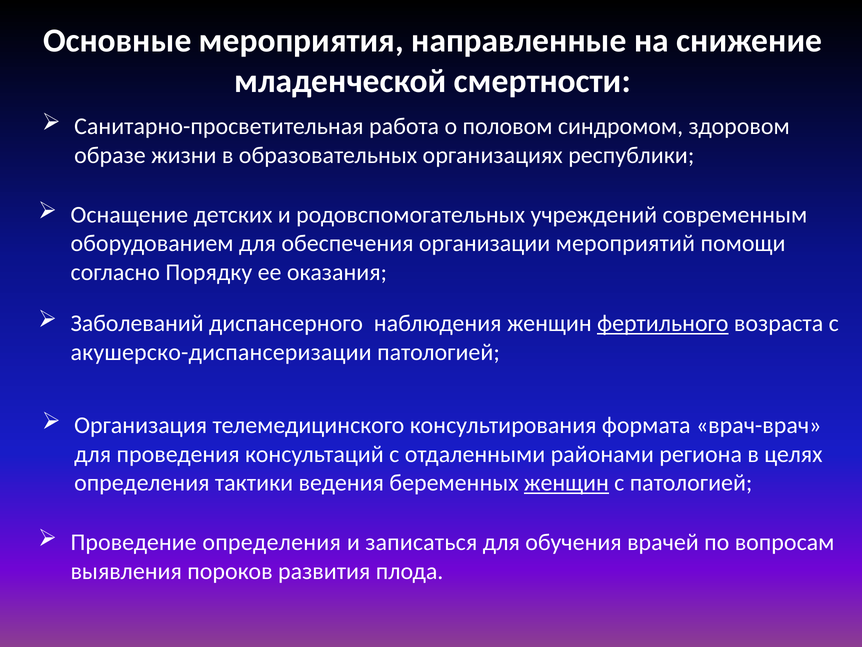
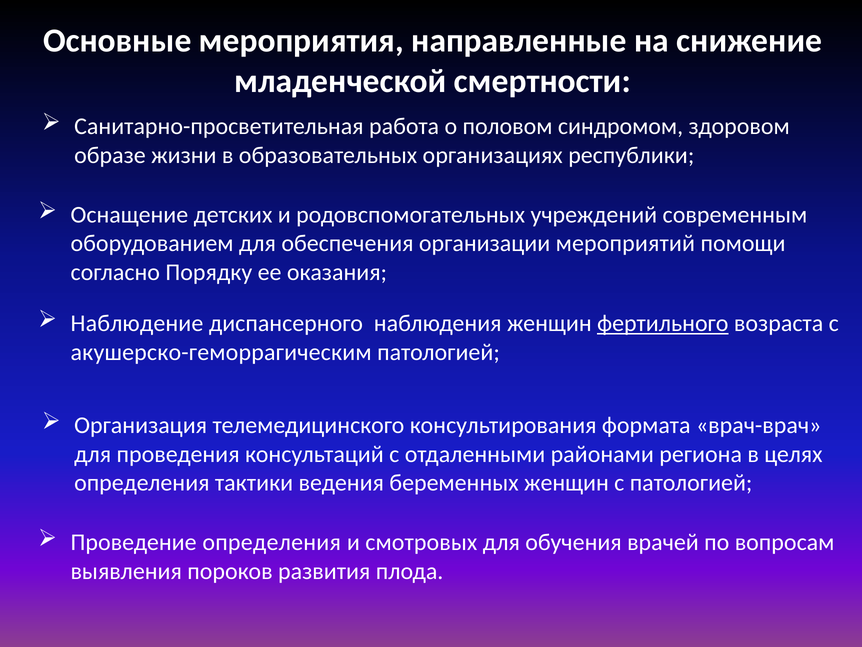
Заболеваний: Заболеваний -> Наблюдение
акушерско-диспансеризации: акушерско-диспансеризации -> акушерско-геморрагическим
женщин at (566, 482) underline: present -> none
записаться: записаться -> смотровых
